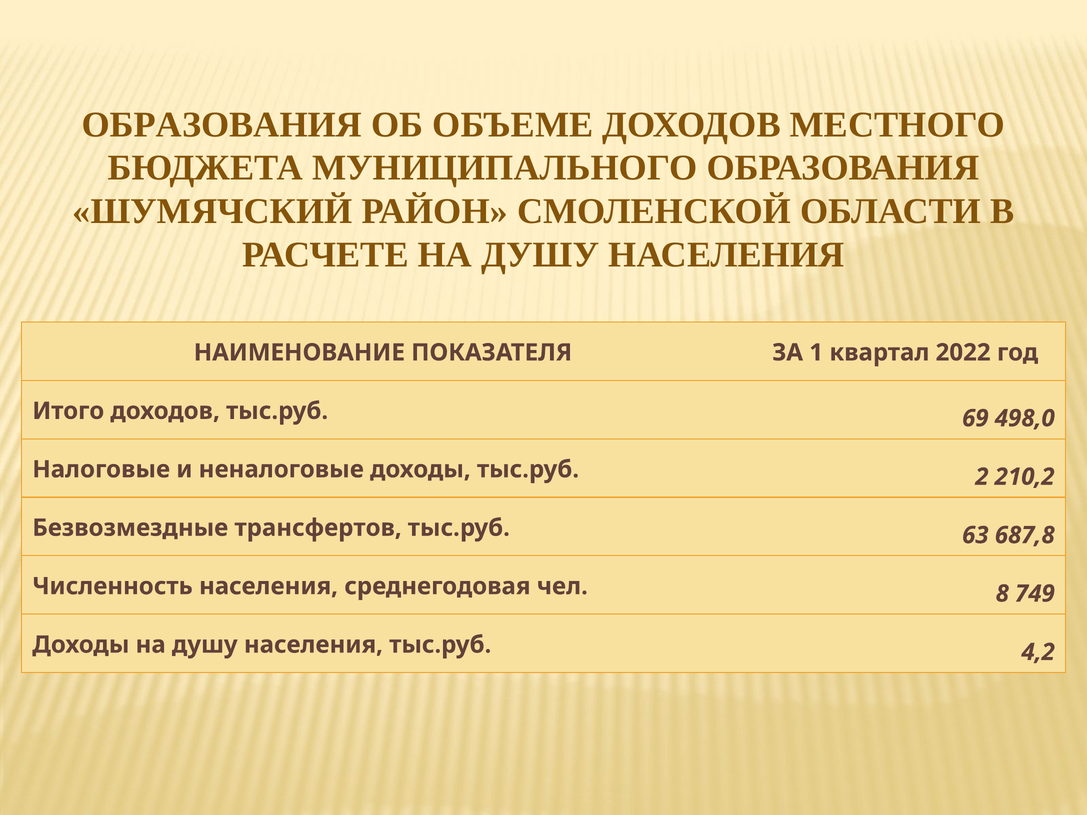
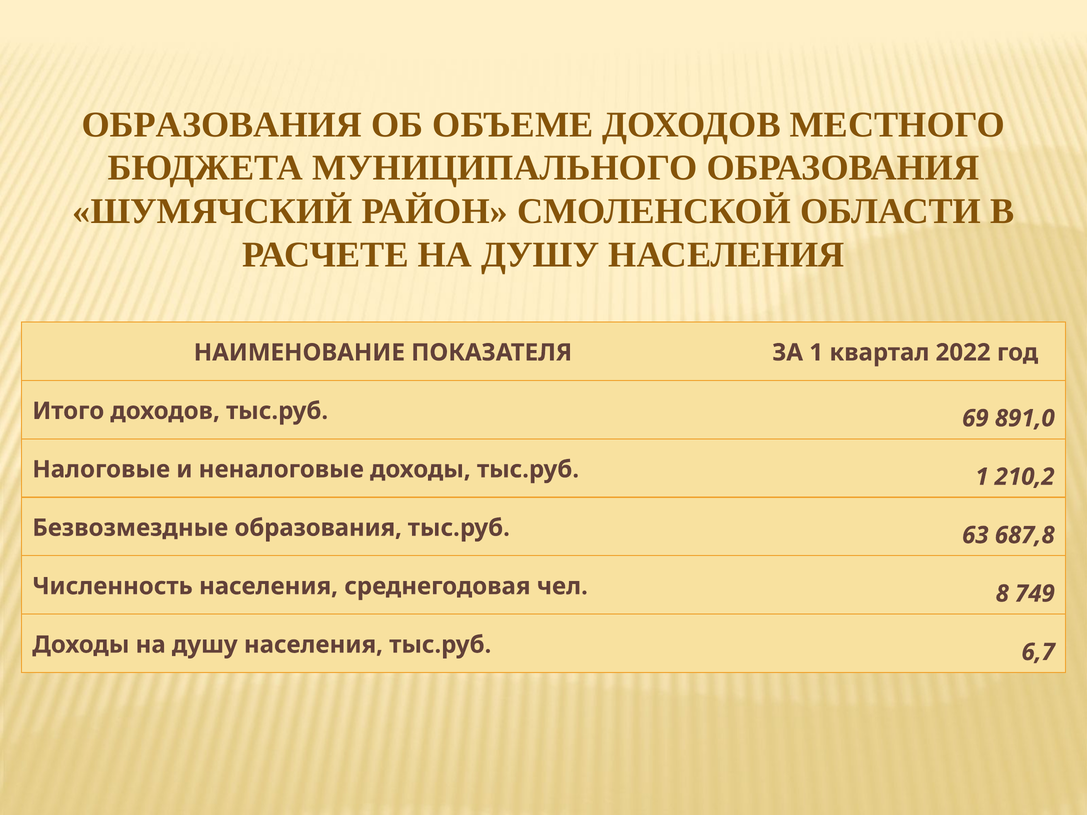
498,0: 498,0 -> 891,0
тыс.руб 2: 2 -> 1
Безвозмездные трансфертов: трансфертов -> образования
4,2: 4,2 -> 6,7
